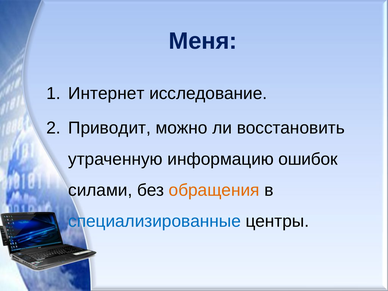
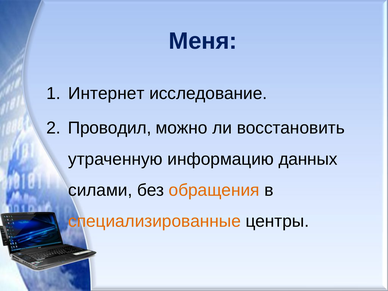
Приводит: Приводит -> Проводил
ошибок: ошибок -> данных
специализированные colour: blue -> orange
